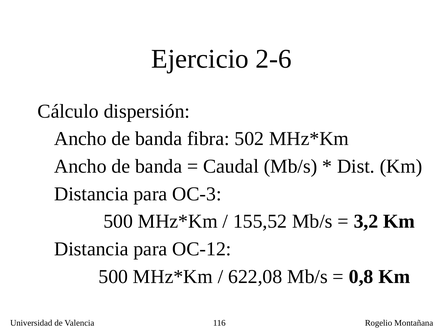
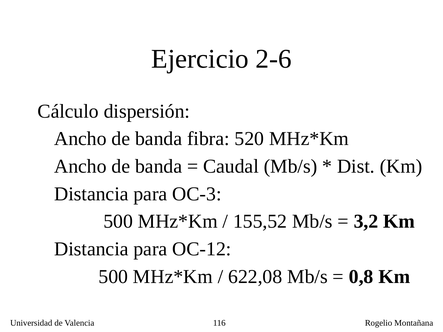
502: 502 -> 520
